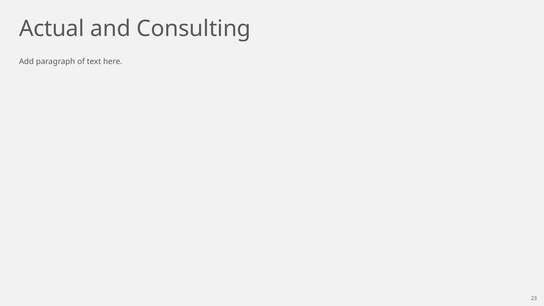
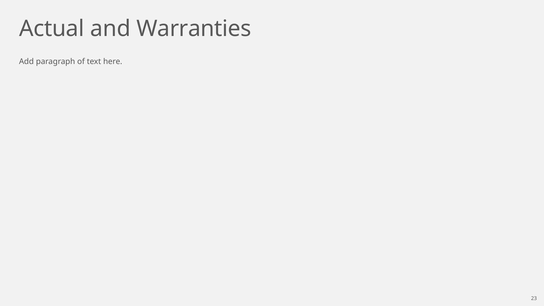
Consulting: Consulting -> Warranties
